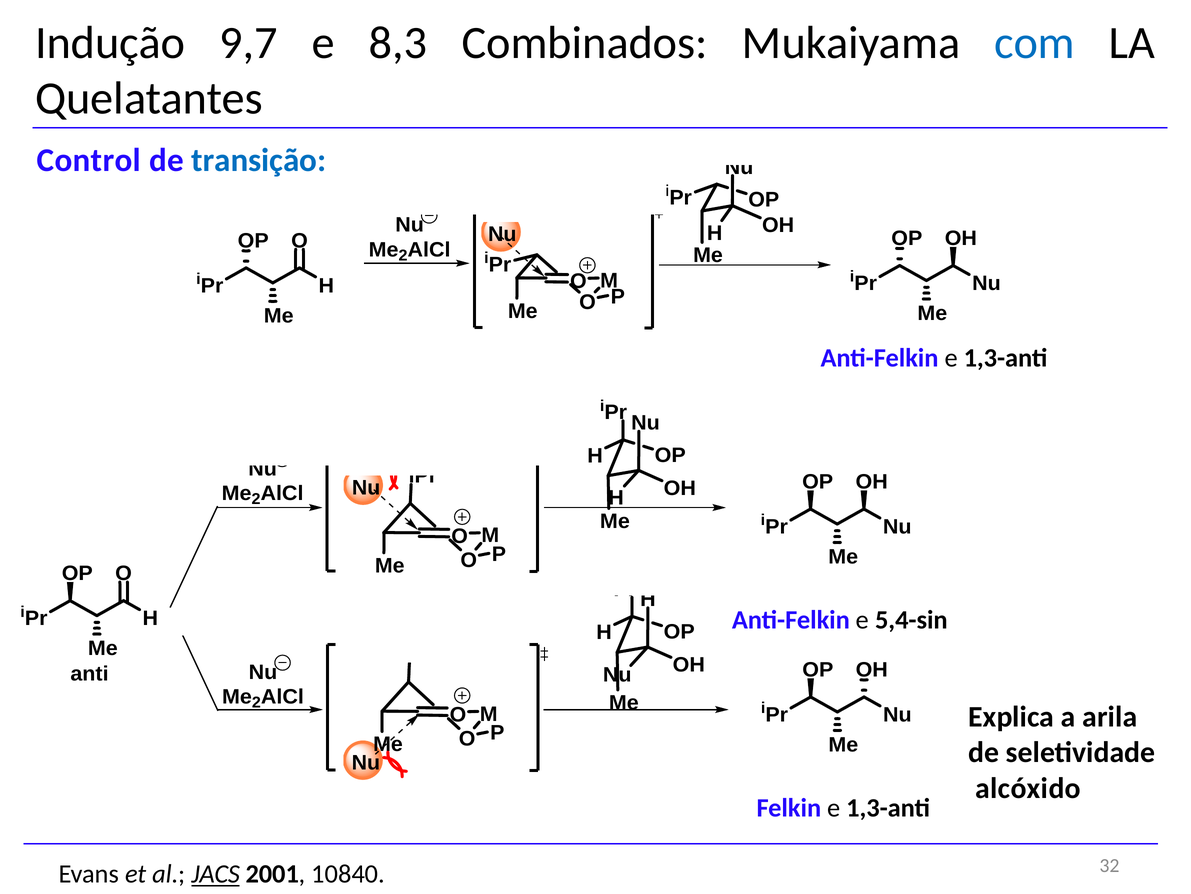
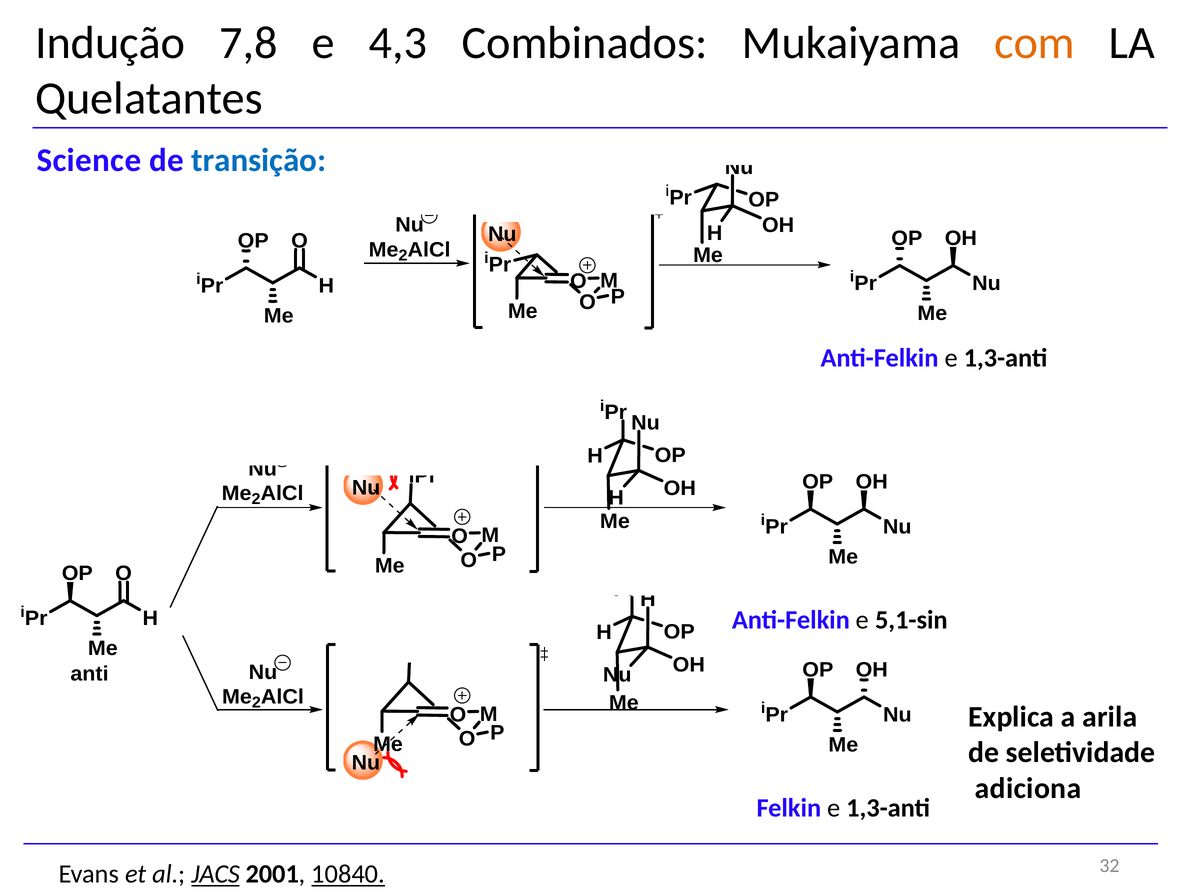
9,7: 9,7 -> 7,8
8,3: 8,3 -> 4,3
com colour: blue -> orange
Control: Control -> Science
5,4-sin: 5,4-sin -> 5,1-sin
alcóxido: alcóxido -> adiciona
10840 underline: none -> present
